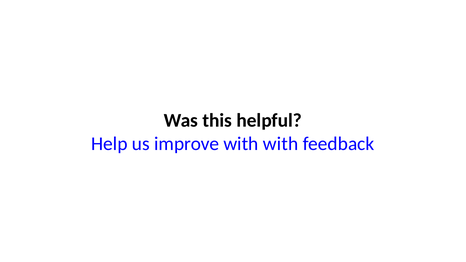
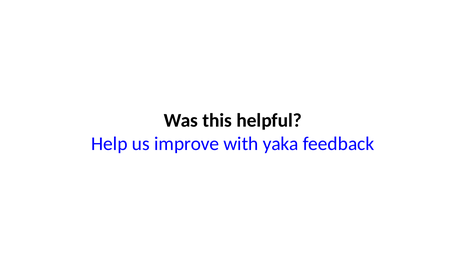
with with: with -> yaka
